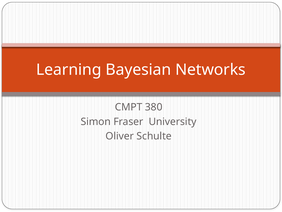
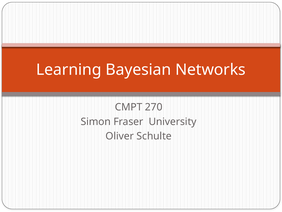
380: 380 -> 270
